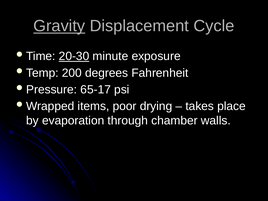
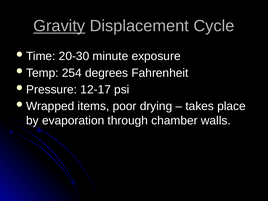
20-30 underline: present -> none
200: 200 -> 254
65-17: 65-17 -> 12-17
